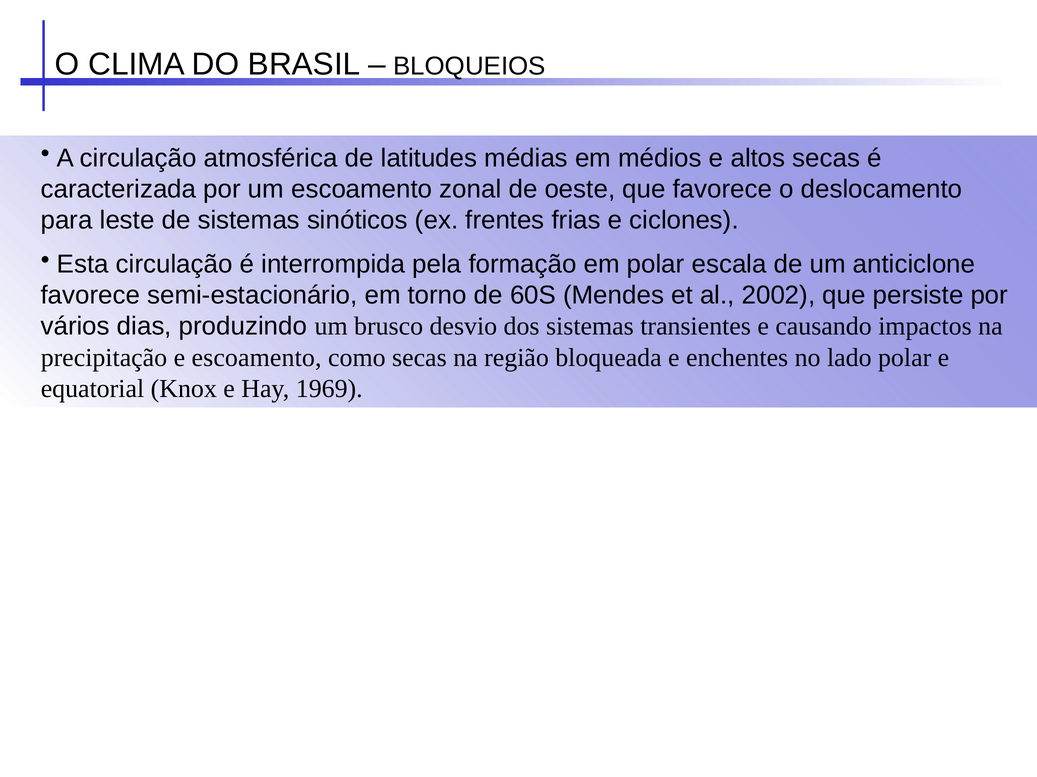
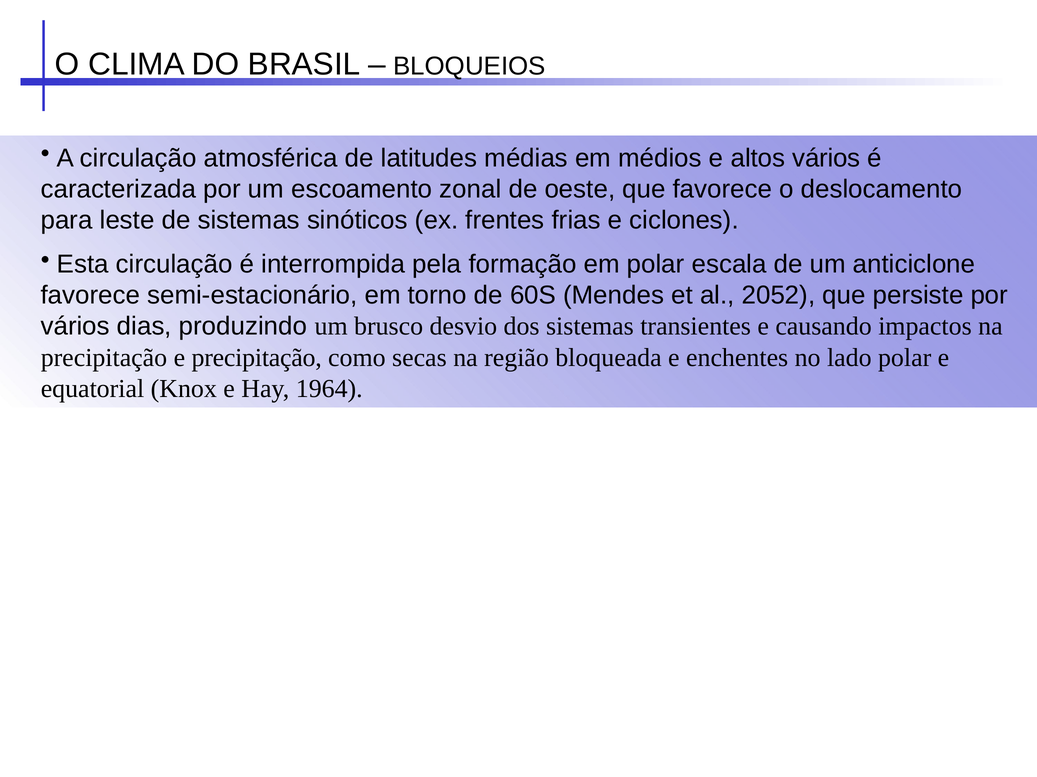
altos secas: secas -> vários
2002: 2002 -> 2052
e escoamento: escoamento -> precipitação
1969: 1969 -> 1964
